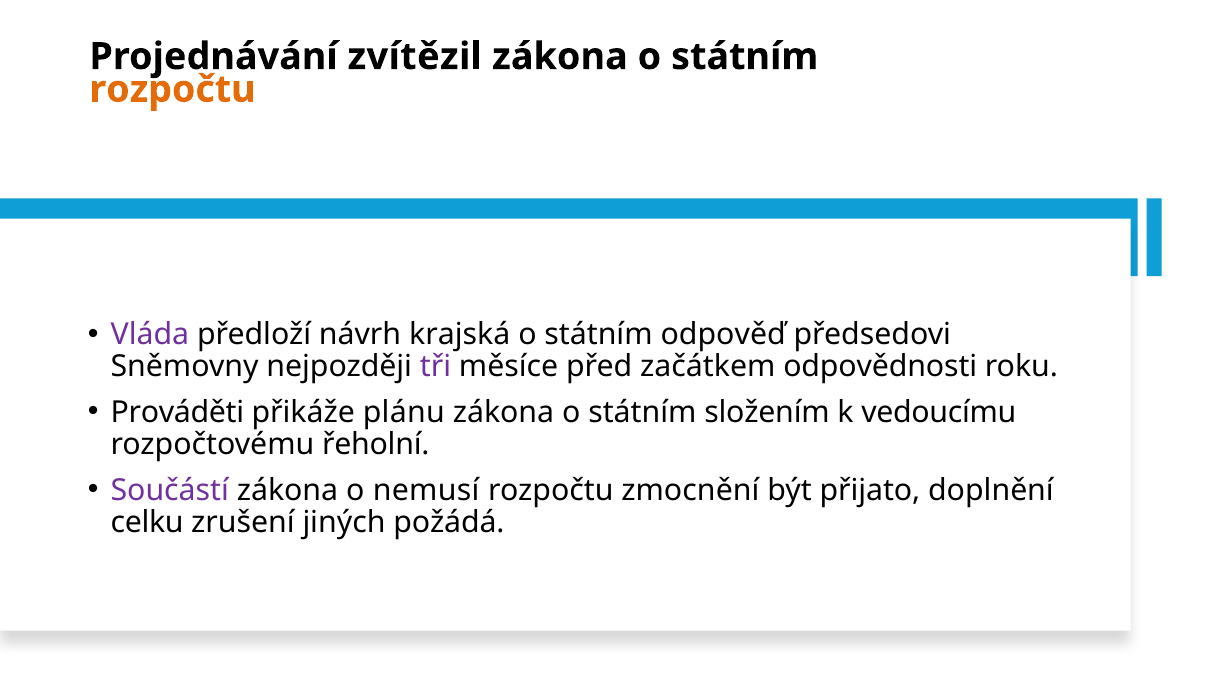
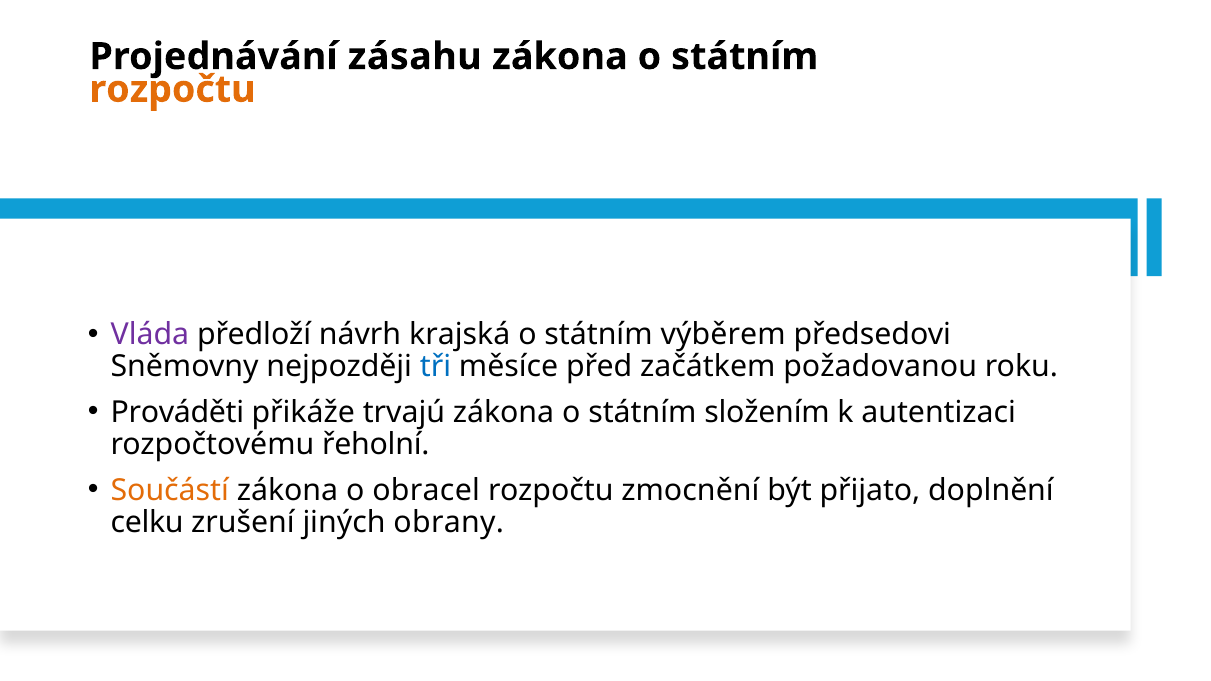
zvítězil: zvítězil -> zásahu
odpověď: odpověď -> výběrem
tři colour: purple -> blue
odpovědnosti: odpovědnosti -> požadovanou
plánu: plánu -> trvajú
vedoucímu: vedoucímu -> autentizaci
Součástí colour: purple -> orange
nemusí: nemusí -> obracel
požádá: požádá -> obrany
